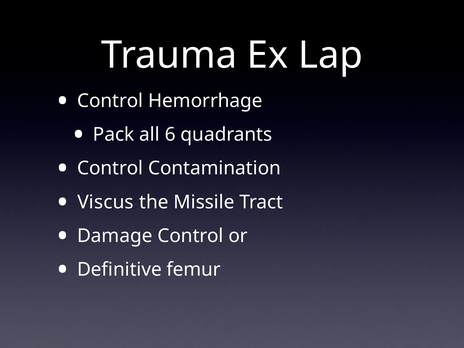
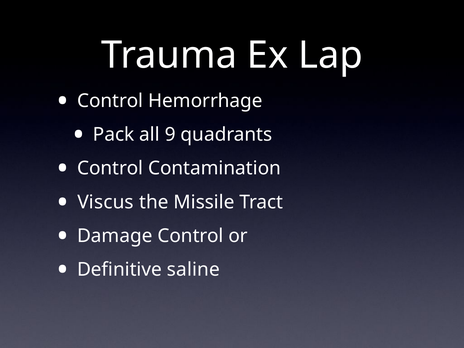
6: 6 -> 9
femur: femur -> saline
